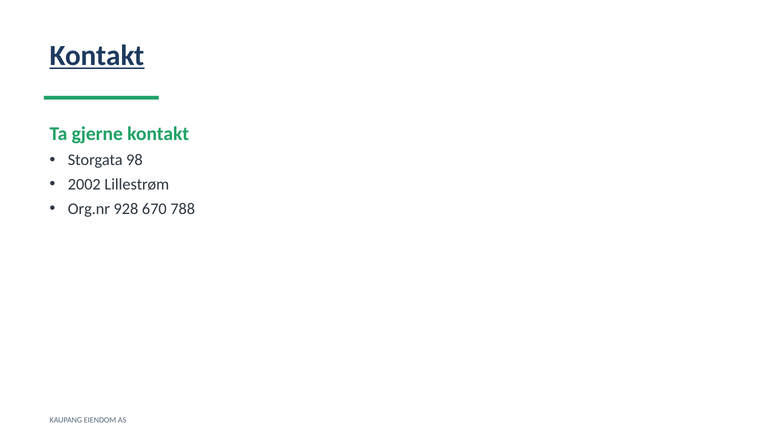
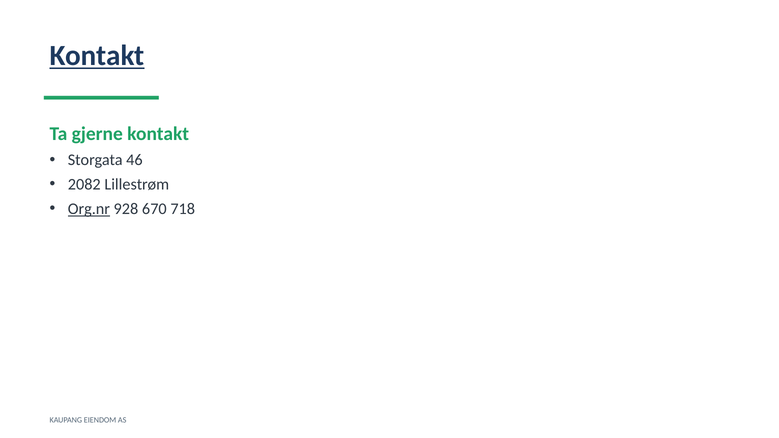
98: 98 -> 46
2002: 2002 -> 2082
Org.nr underline: none -> present
788: 788 -> 718
